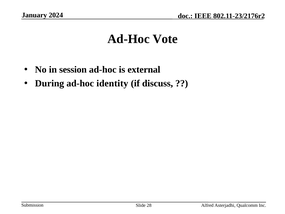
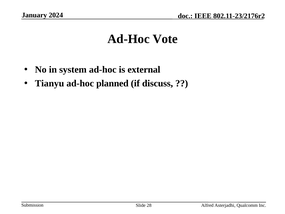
session: session -> system
During: During -> Tianyu
identity: identity -> planned
